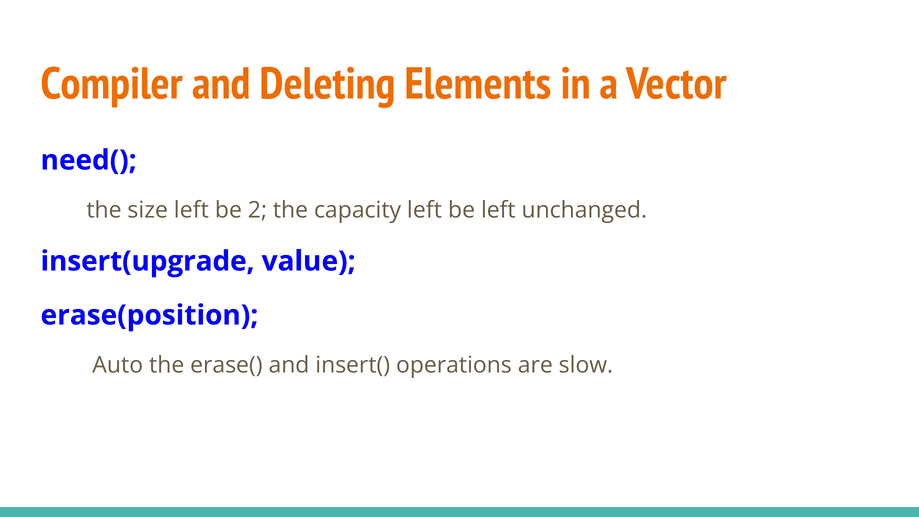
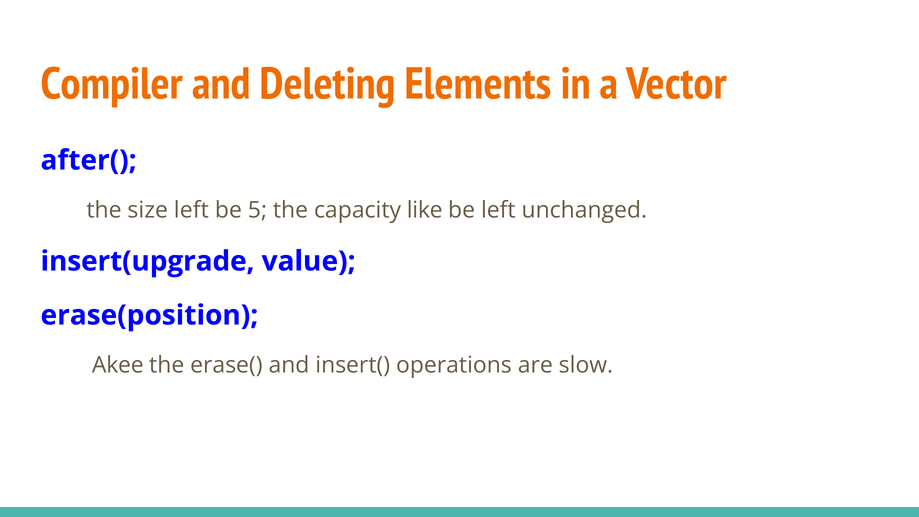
need(: need( -> after(
2: 2 -> 5
capacity left: left -> like
Auto: Auto -> Akee
